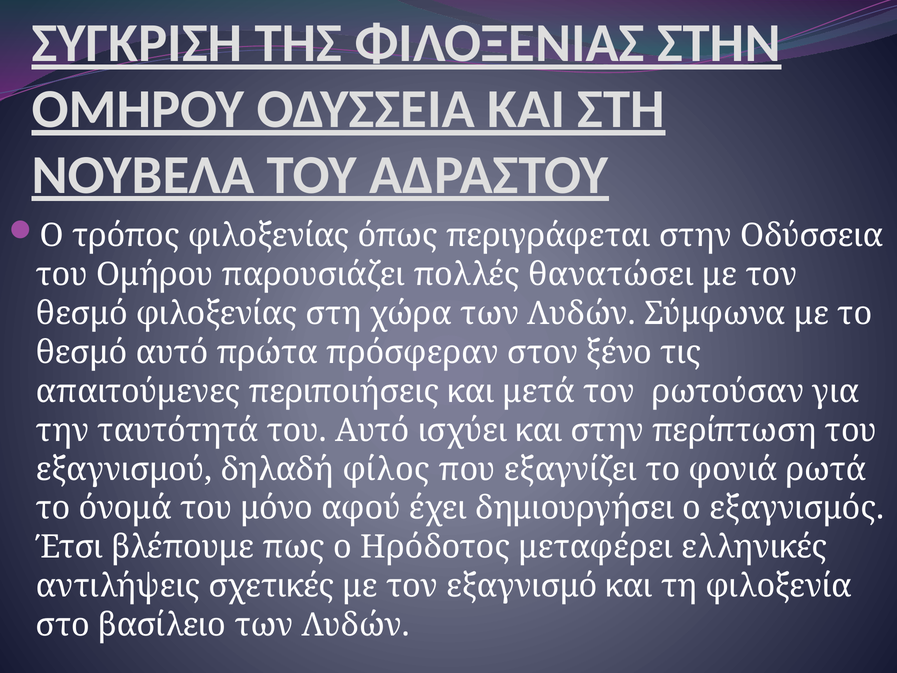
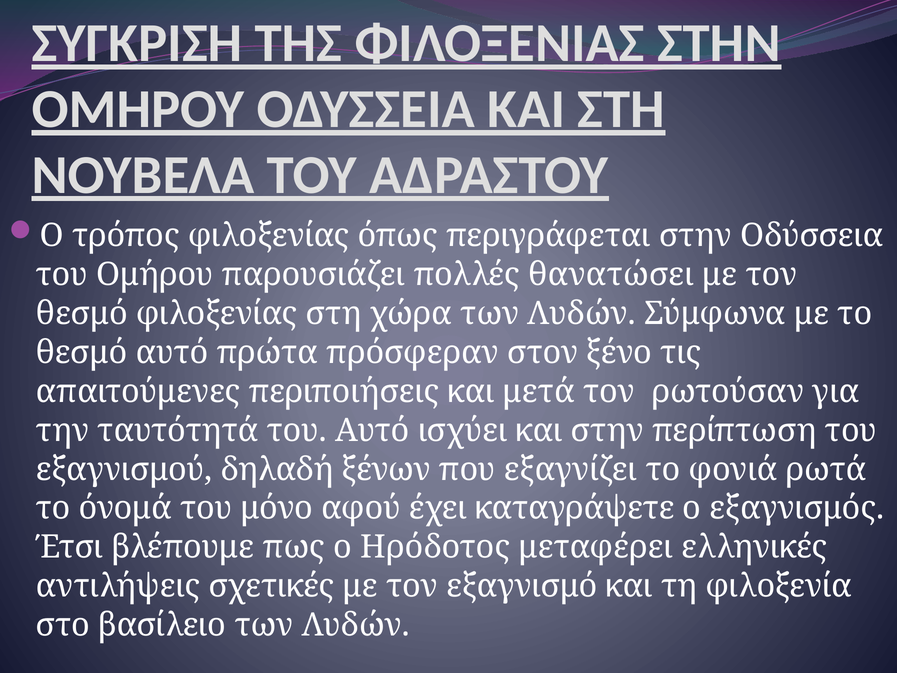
φίλος: φίλος -> ξένων
δημιουργήσει: δημιουργήσει -> καταγράψετε
